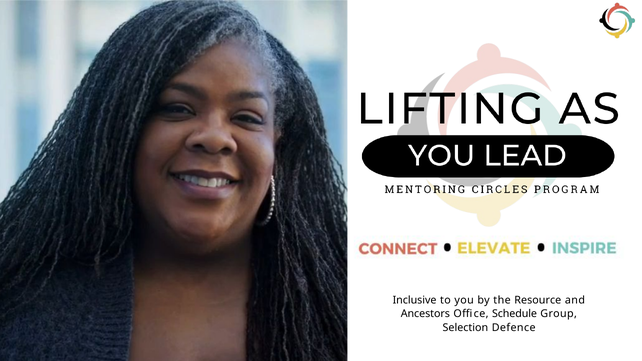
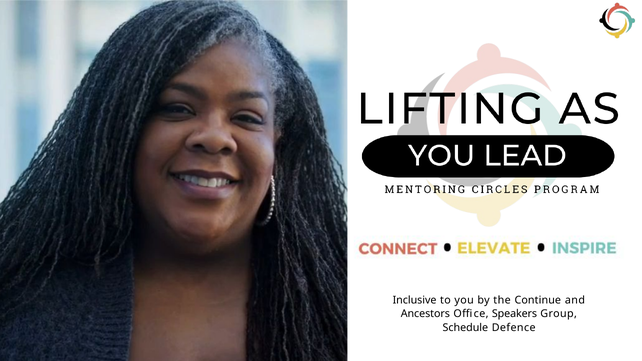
Resource: Resource -> Continue
Schedule: Schedule -> Speakers
Selection: Selection -> Schedule
